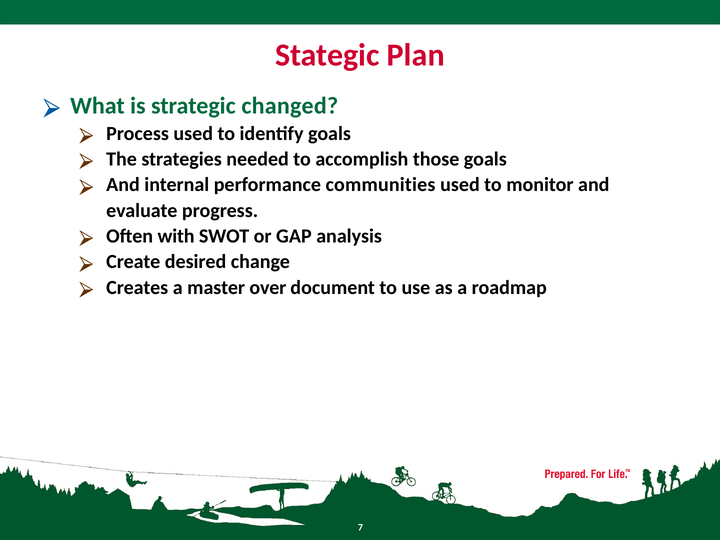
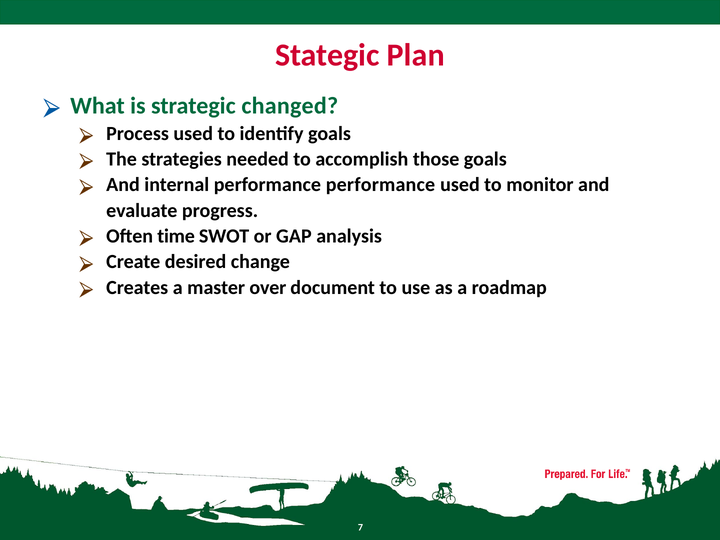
performance communities: communities -> performance
with: with -> time
